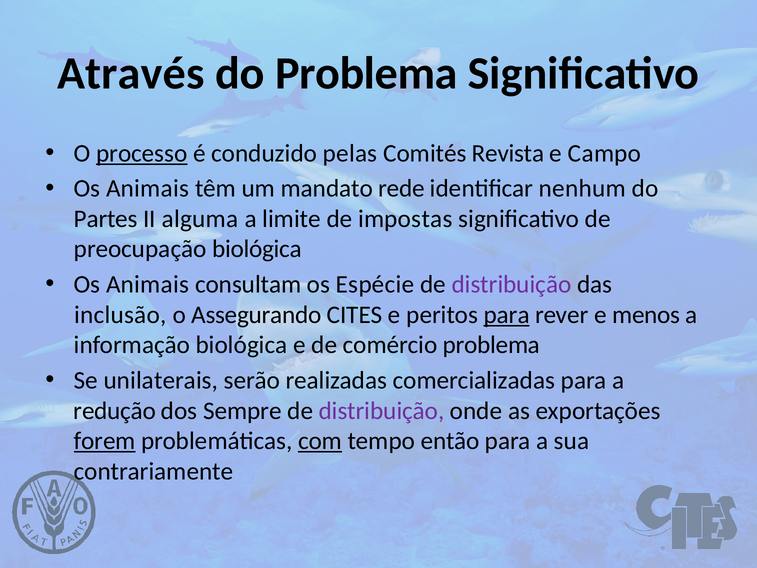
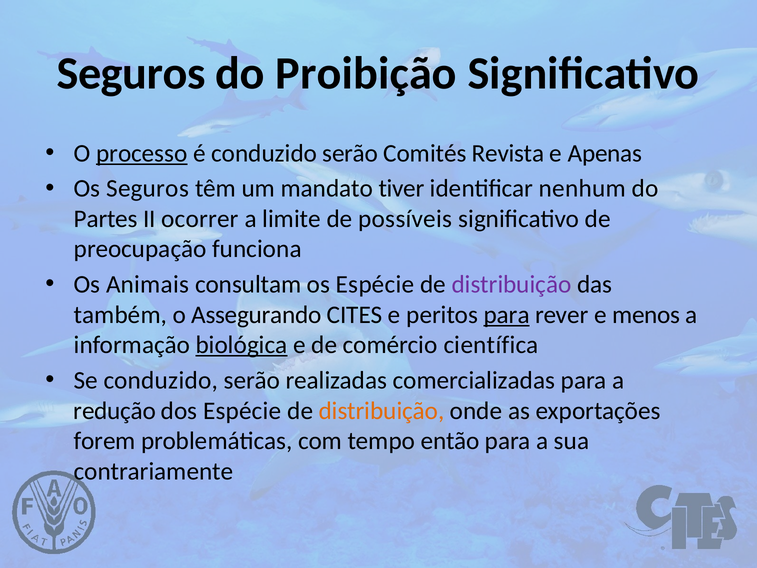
Através at (131, 73): Através -> Seguros
do Problema: Problema -> Proibição
é conduzido pelas: pelas -> serão
Campo: Campo -> Apenas
Animais at (148, 188): Animais -> Seguros
rede: rede -> tiver
alguma: alguma -> ocorrer
impostas: impostas -> possíveis
preocupação biológica: biológica -> funciona
inclusão: inclusão -> também
biológica at (242, 345) underline: none -> present
comércio problema: problema -> científica
Se unilaterais: unilaterais -> conduzido
dos Sempre: Sempre -> Espécie
distribuição at (382, 411) colour: purple -> orange
forem underline: present -> none
com underline: present -> none
